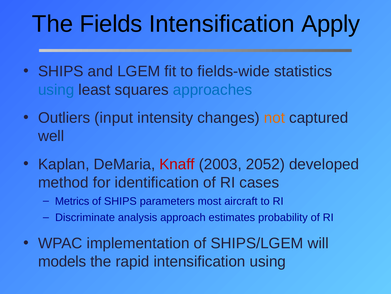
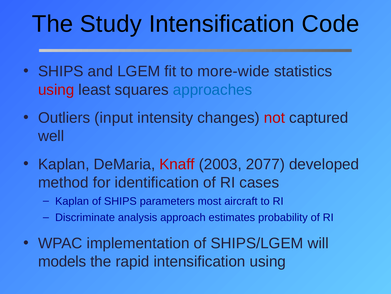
Fields: Fields -> Study
Apply: Apply -> Code
fields-wide: fields-wide -> more-wide
using at (56, 89) colour: blue -> red
not colour: orange -> red
2052: 2052 -> 2077
Metrics at (72, 201): Metrics -> Kaplan
